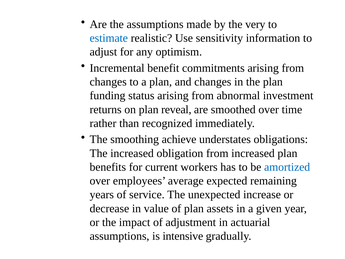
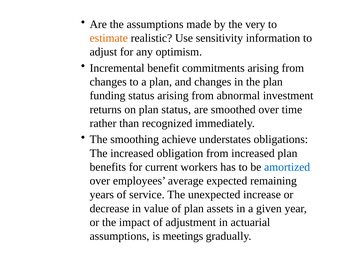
estimate colour: blue -> orange
plan reveal: reveal -> status
intensive: intensive -> meetings
